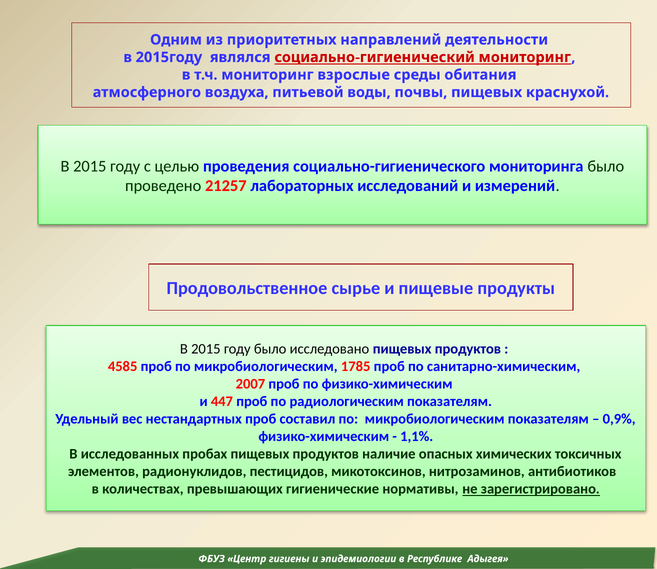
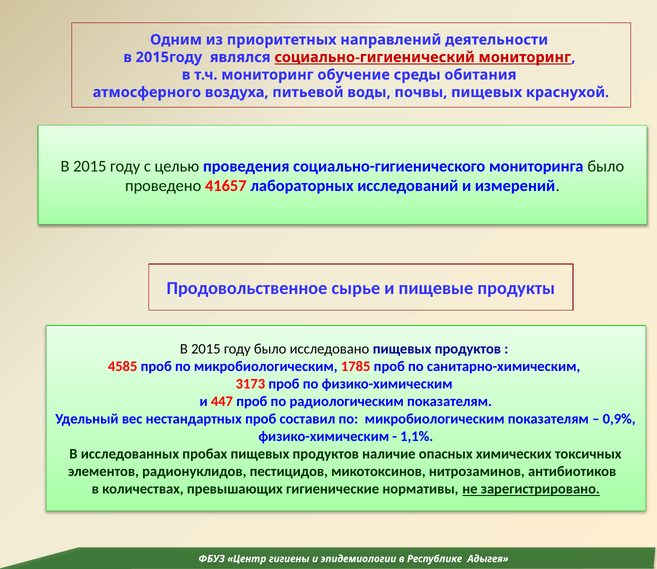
взрослые: взрослые -> обучение
21257: 21257 -> 41657
2007: 2007 -> 3173
